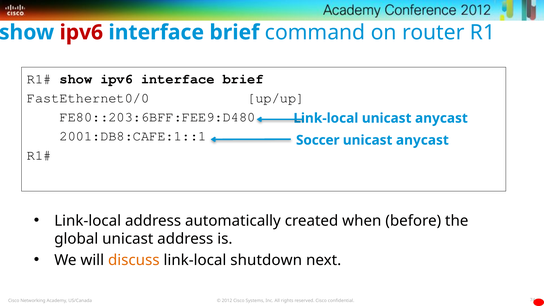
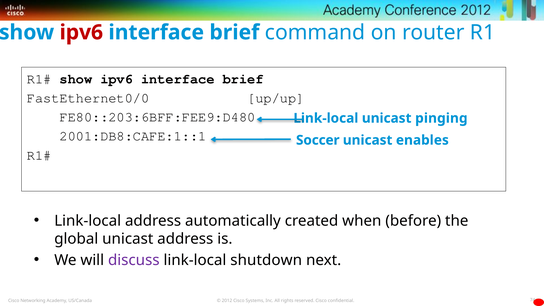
anycast at (441, 118): anycast -> pinging
anycast at (422, 140): anycast -> enables
discuss colour: orange -> purple
